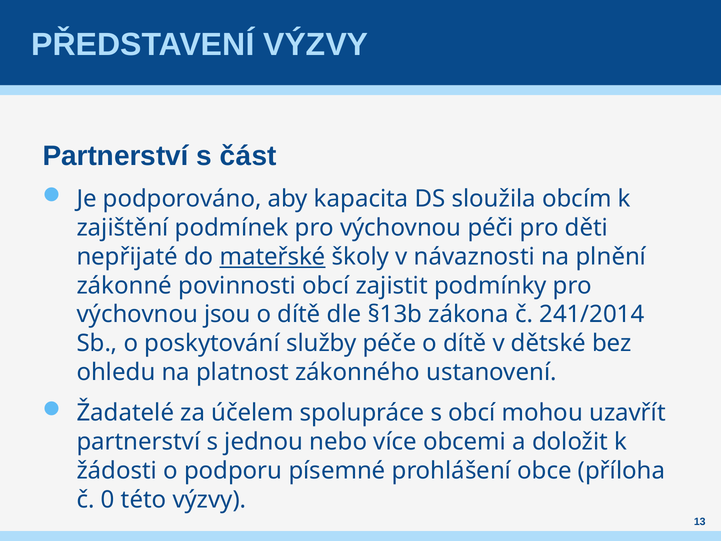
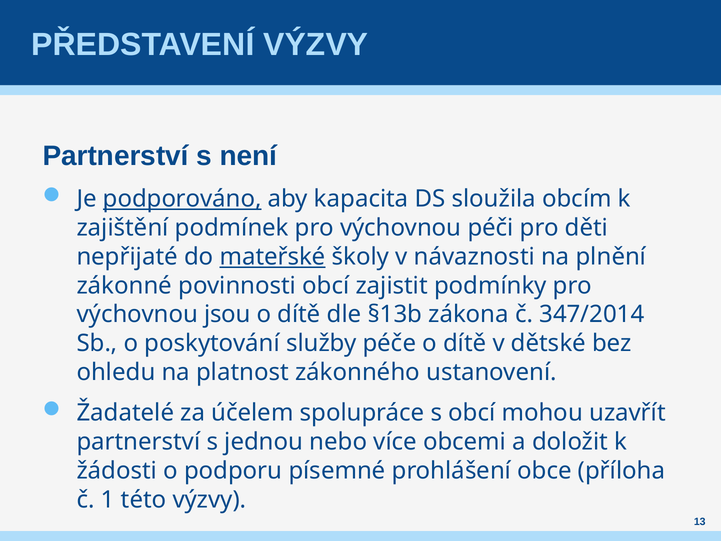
část: část -> není
podporováno underline: none -> present
241/2014: 241/2014 -> 347/2014
0: 0 -> 1
